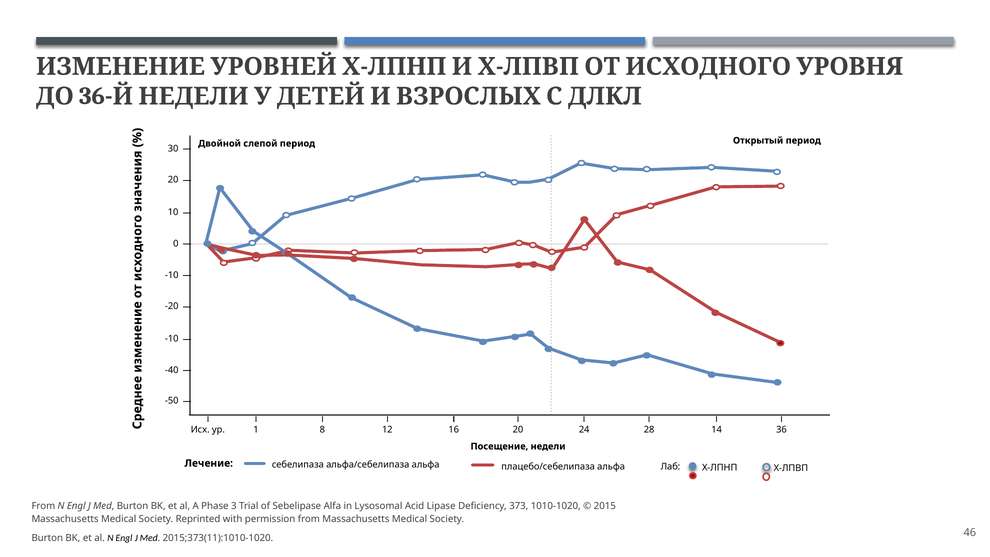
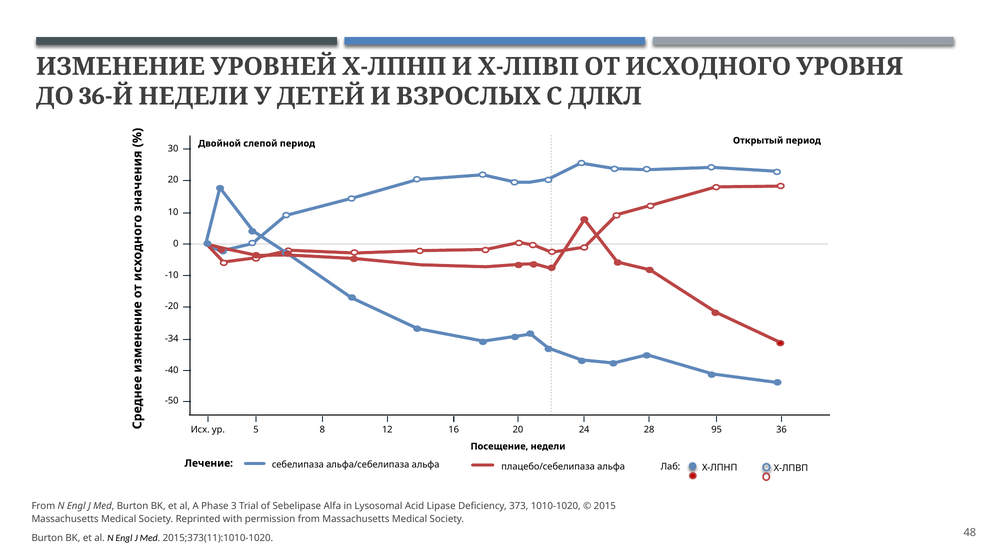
-10 at (172, 339): -10 -> -34
1: 1 -> 5
14: 14 -> 95
46: 46 -> 48
